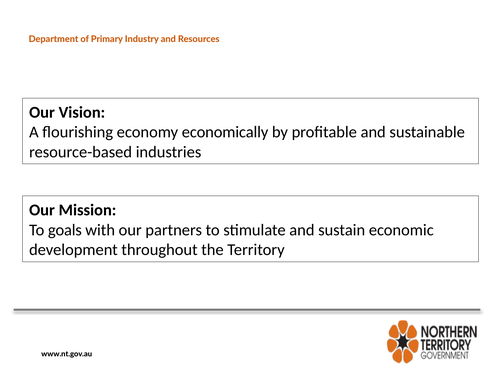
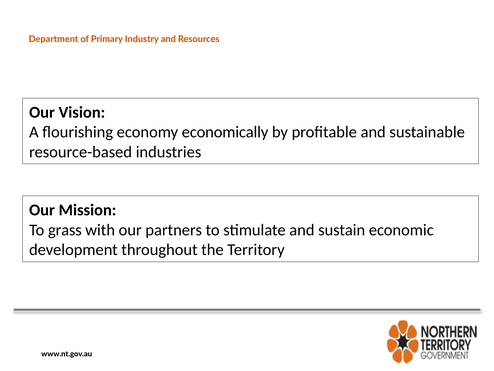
goals: goals -> grass
